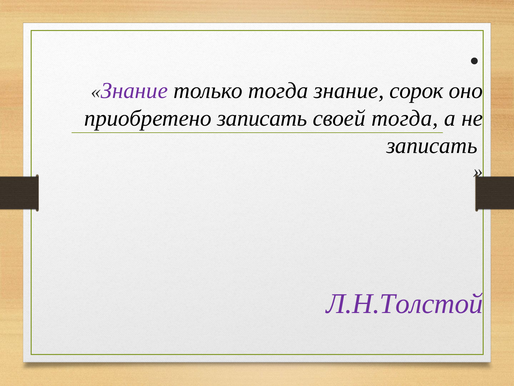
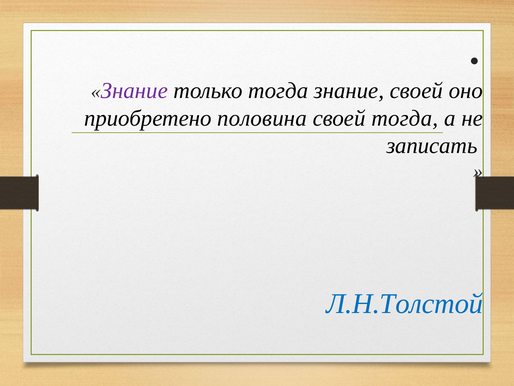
знание сорок: сорок -> своей
приобретено записать: записать -> половина
Л.Н.Толстой colour: purple -> blue
